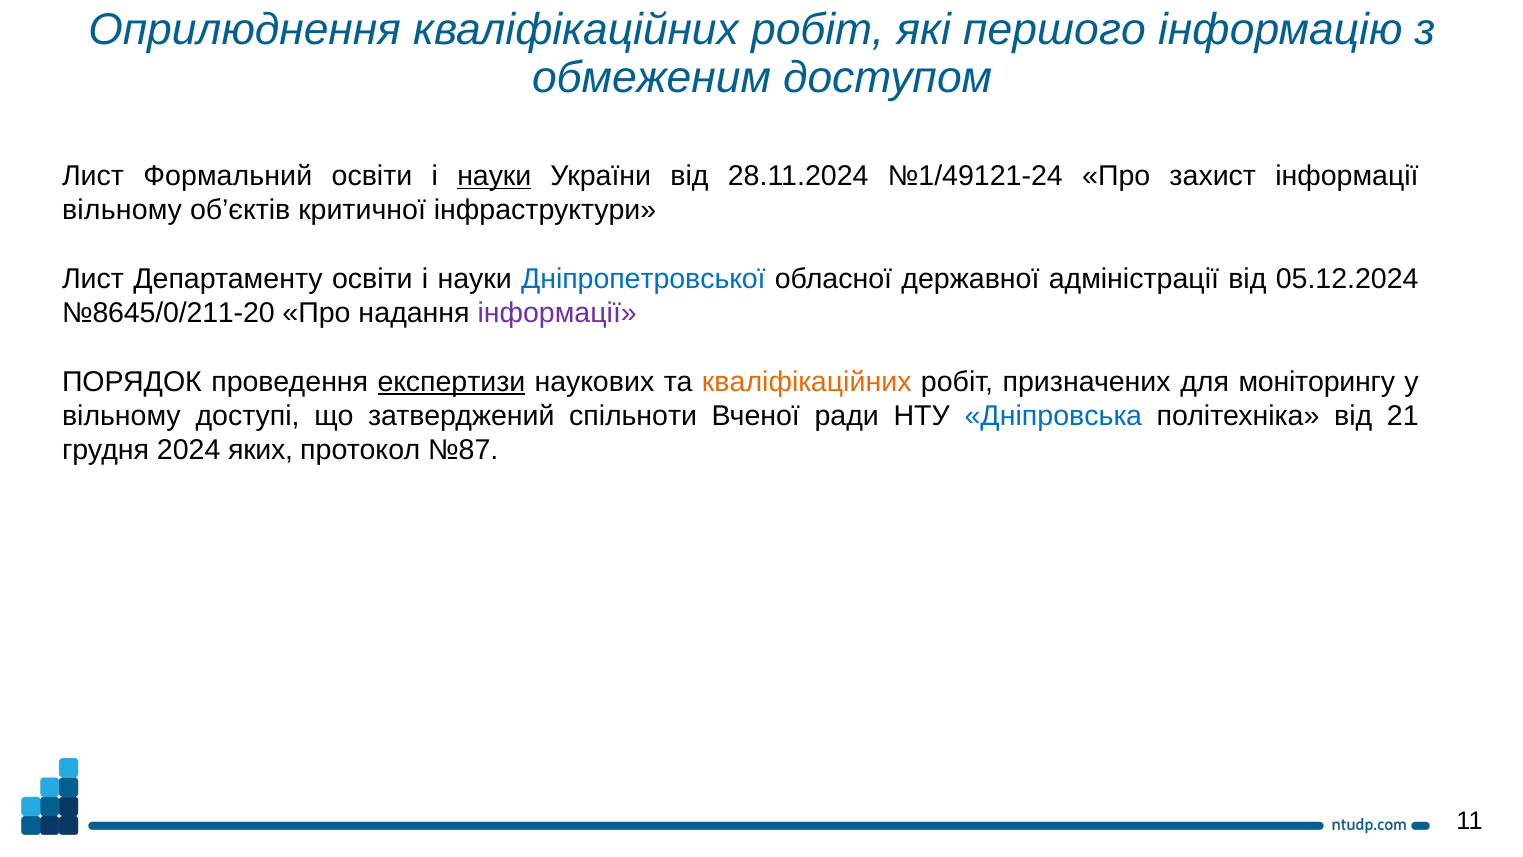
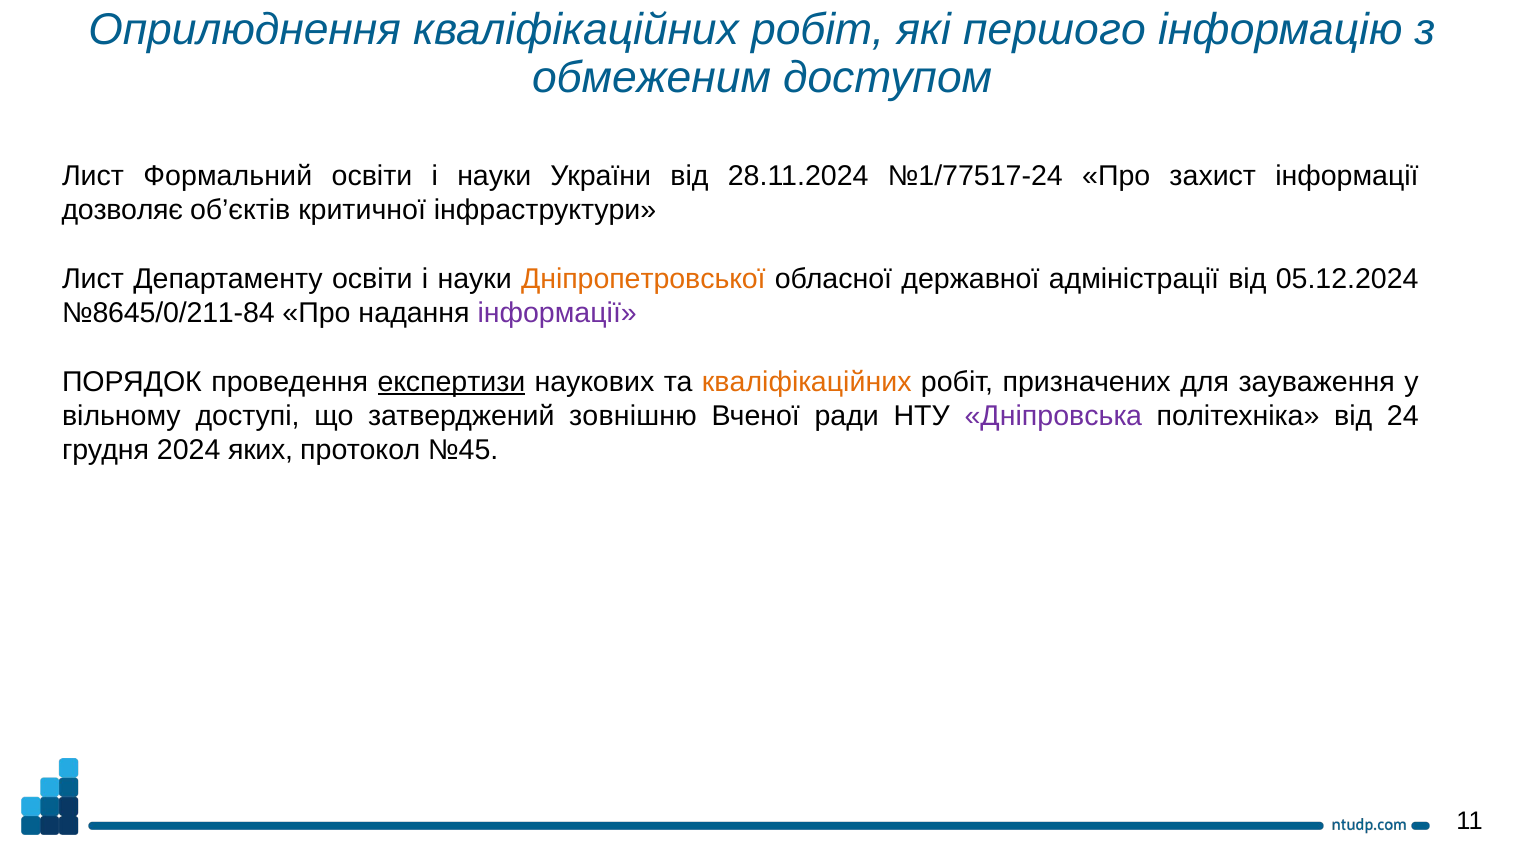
науки at (494, 176) underline: present -> none
№1/49121-24: №1/49121-24 -> №1/77517-24
вільному at (122, 210): вільному -> дозволяє
Дніпропетровської colour: blue -> orange
№8645/0/211-20: №8645/0/211-20 -> №8645/0/211-84
моніторингу: моніторингу -> зауваження
спільноти: спільноти -> зовнішню
Дніпровська colour: blue -> purple
21: 21 -> 24
№87: №87 -> №45
